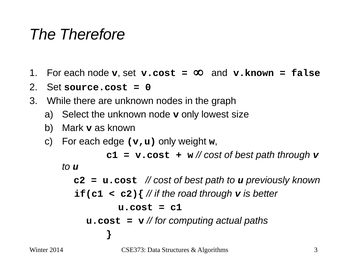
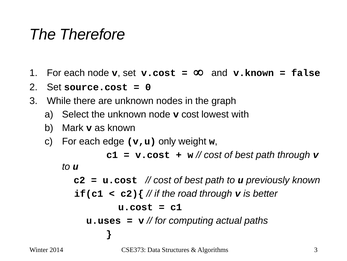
v only: only -> cost
size: size -> with
u.cost at (104, 220): u.cost -> u.uses
